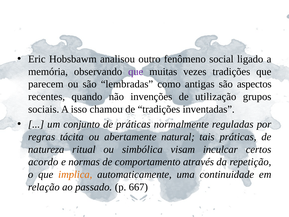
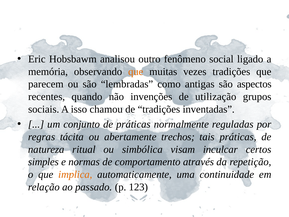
que at (136, 72) colour: purple -> orange
natural: natural -> trechos
acordo: acordo -> simples
667: 667 -> 123
